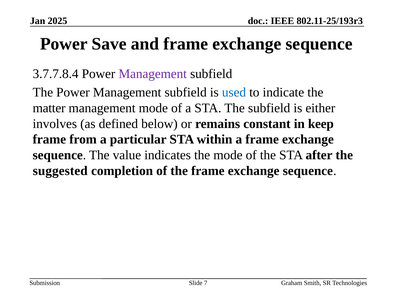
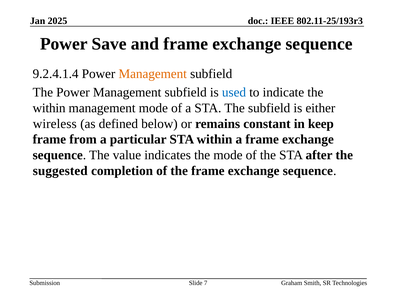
3.7.7.8.4: 3.7.7.8.4 -> 9.2.4.1.4
Management at (153, 74) colour: purple -> orange
matter at (49, 108): matter -> within
involves: involves -> wireless
